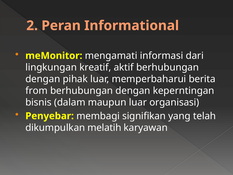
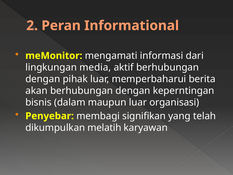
kreatif: kreatif -> media
from: from -> akan
